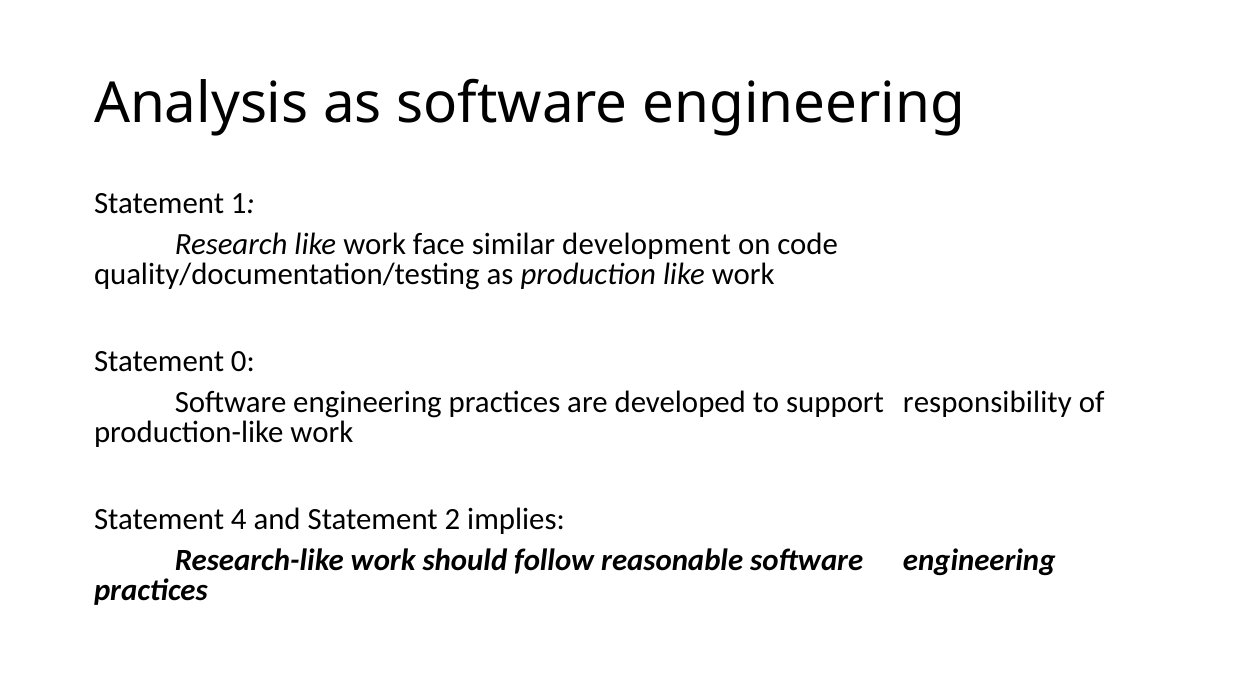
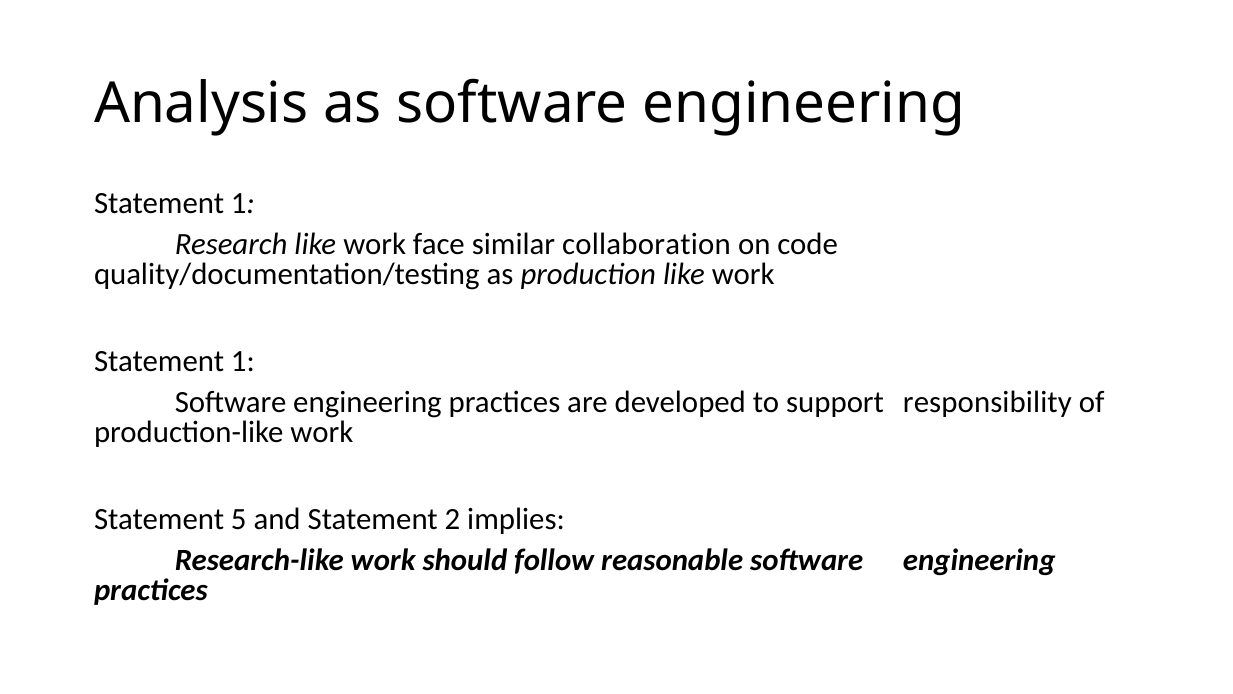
development: development -> collaboration
0 at (243, 361): 0 -> 1
4: 4 -> 5
